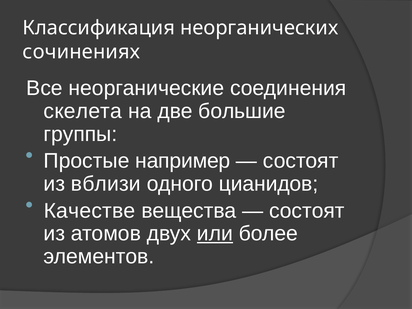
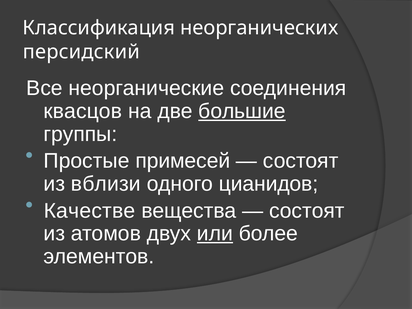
сочинениях: сочинениях -> персидский
скелета: скелета -> квасцов
большие underline: none -> present
например: например -> примесей
